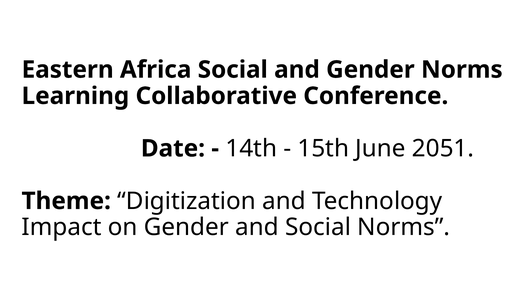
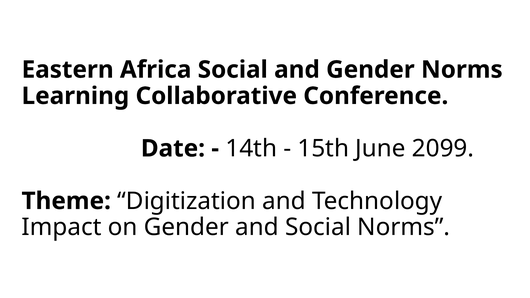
2051: 2051 -> 2099
